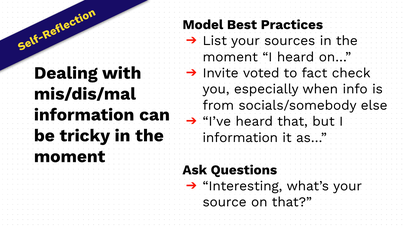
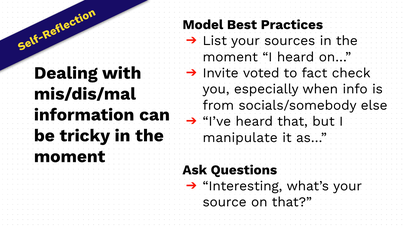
information at (240, 137): information -> manipulate
